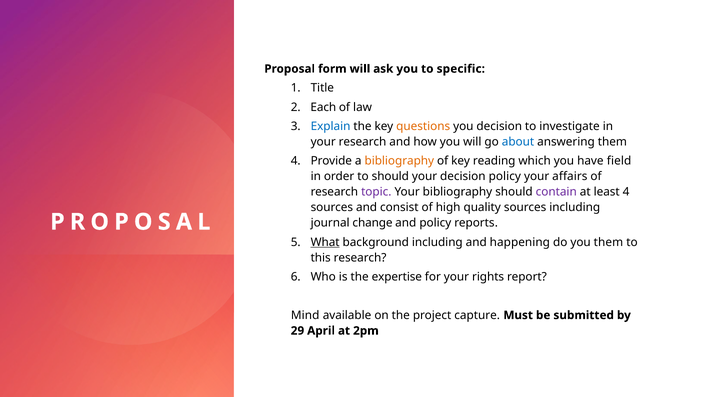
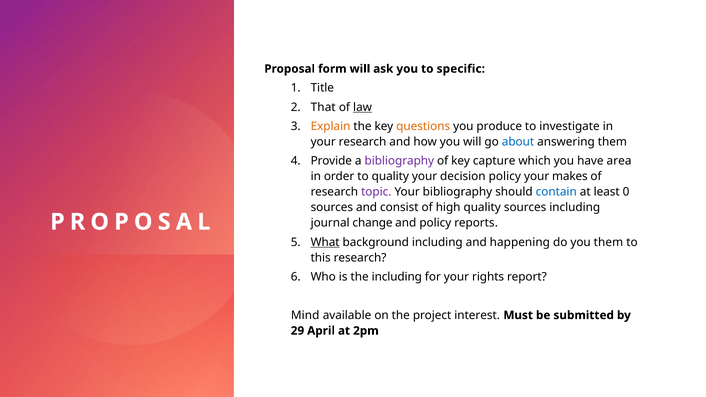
Each: Each -> That
law underline: none -> present
Explain colour: blue -> orange
you decision: decision -> produce
bibliography at (399, 161) colour: orange -> purple
reading: reading -> capture
field: field -> area
to should: should -> quality
affairs: affairs -> makes
contain colour: purple -> blue
least 4: 4 -> 0
the expertise: expertise -> including
capture: capture -> interest
